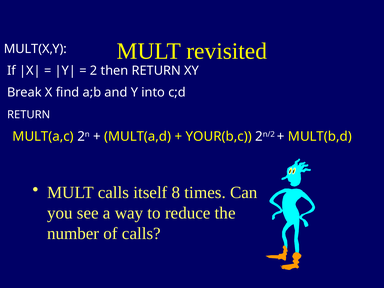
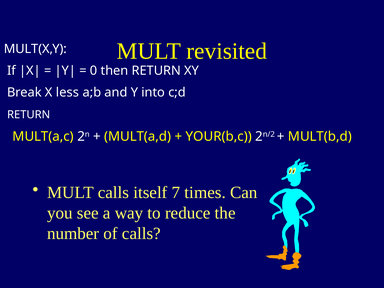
2: 2 -> 0
find: find -> less
8: 8 -> 7
